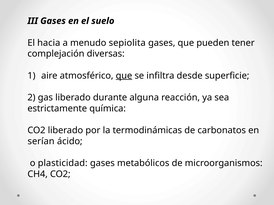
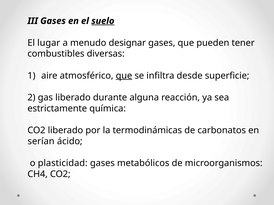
suelo underline: none -> present
hacia: hacia -> lugar
sepiolita: sepiolita -> designar
complejación: complejación -> combustibles
